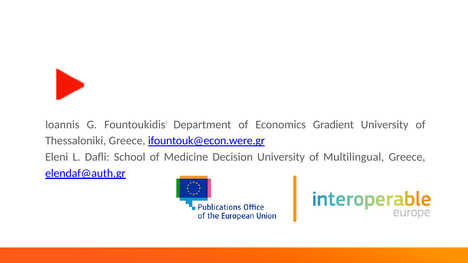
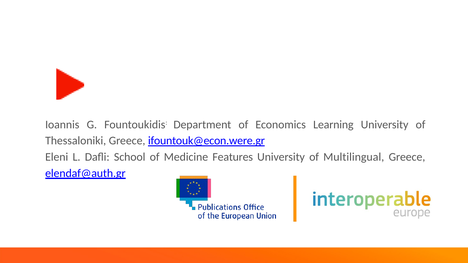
Gradient: Gradient -> Learning
Decision: Decision -> Features
